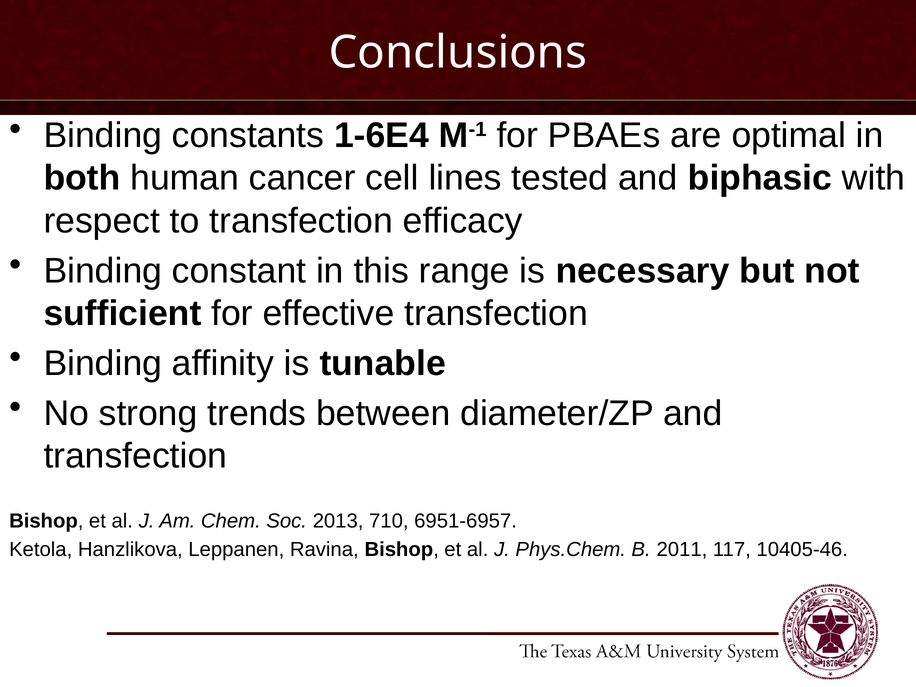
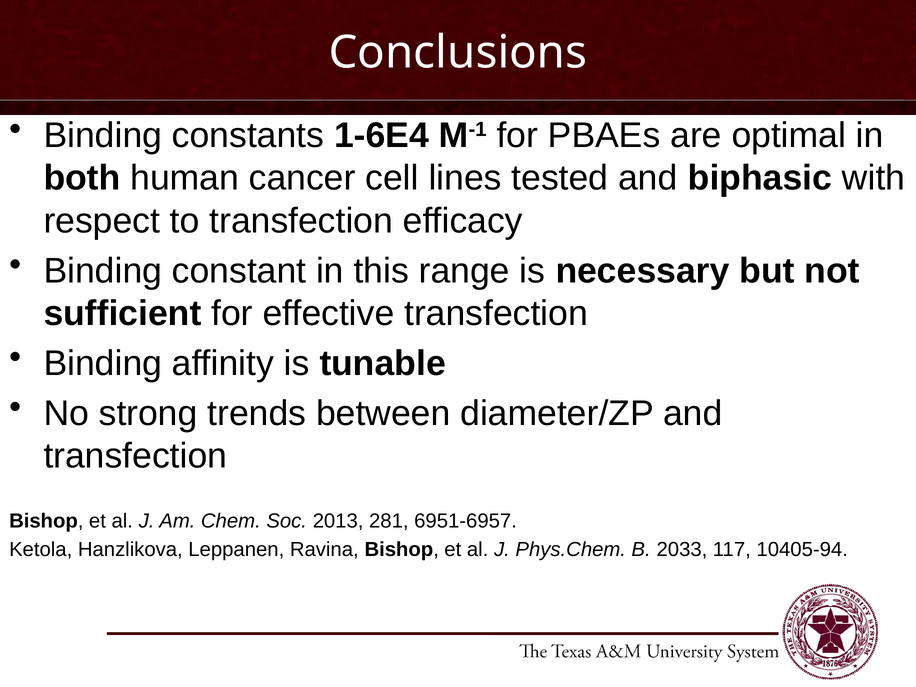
710: 710 -> 281
2011: 2011 -> 2033
10405-46: 10405-46 -> 10405-94
